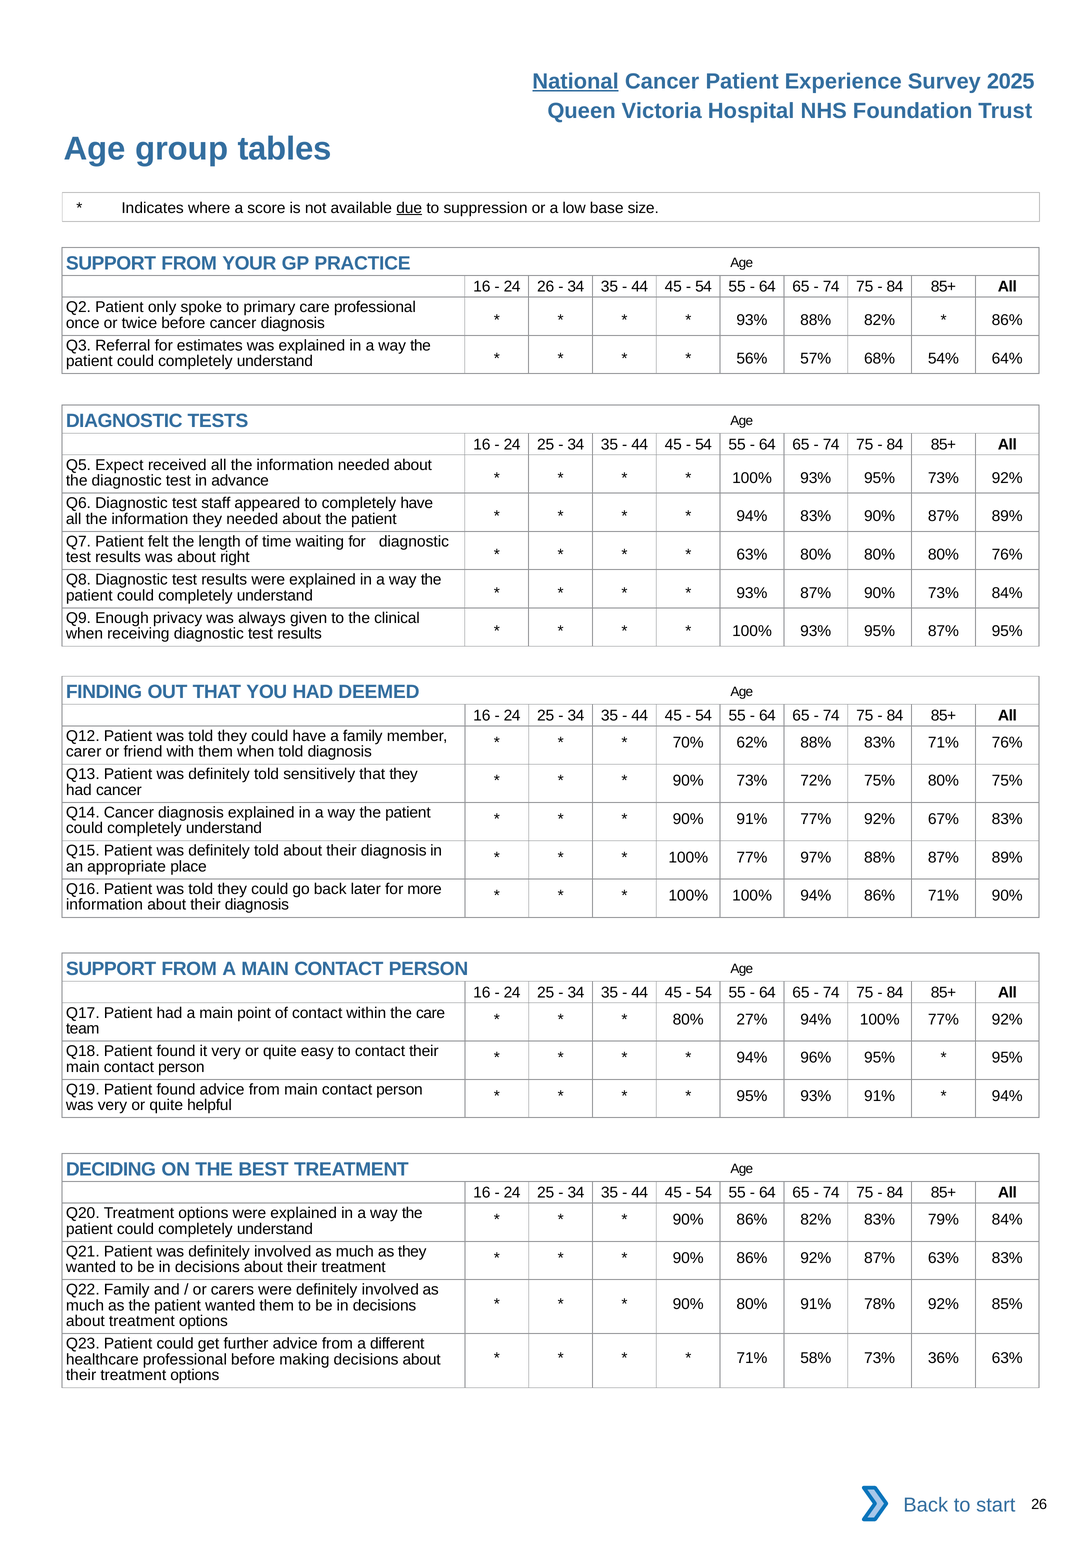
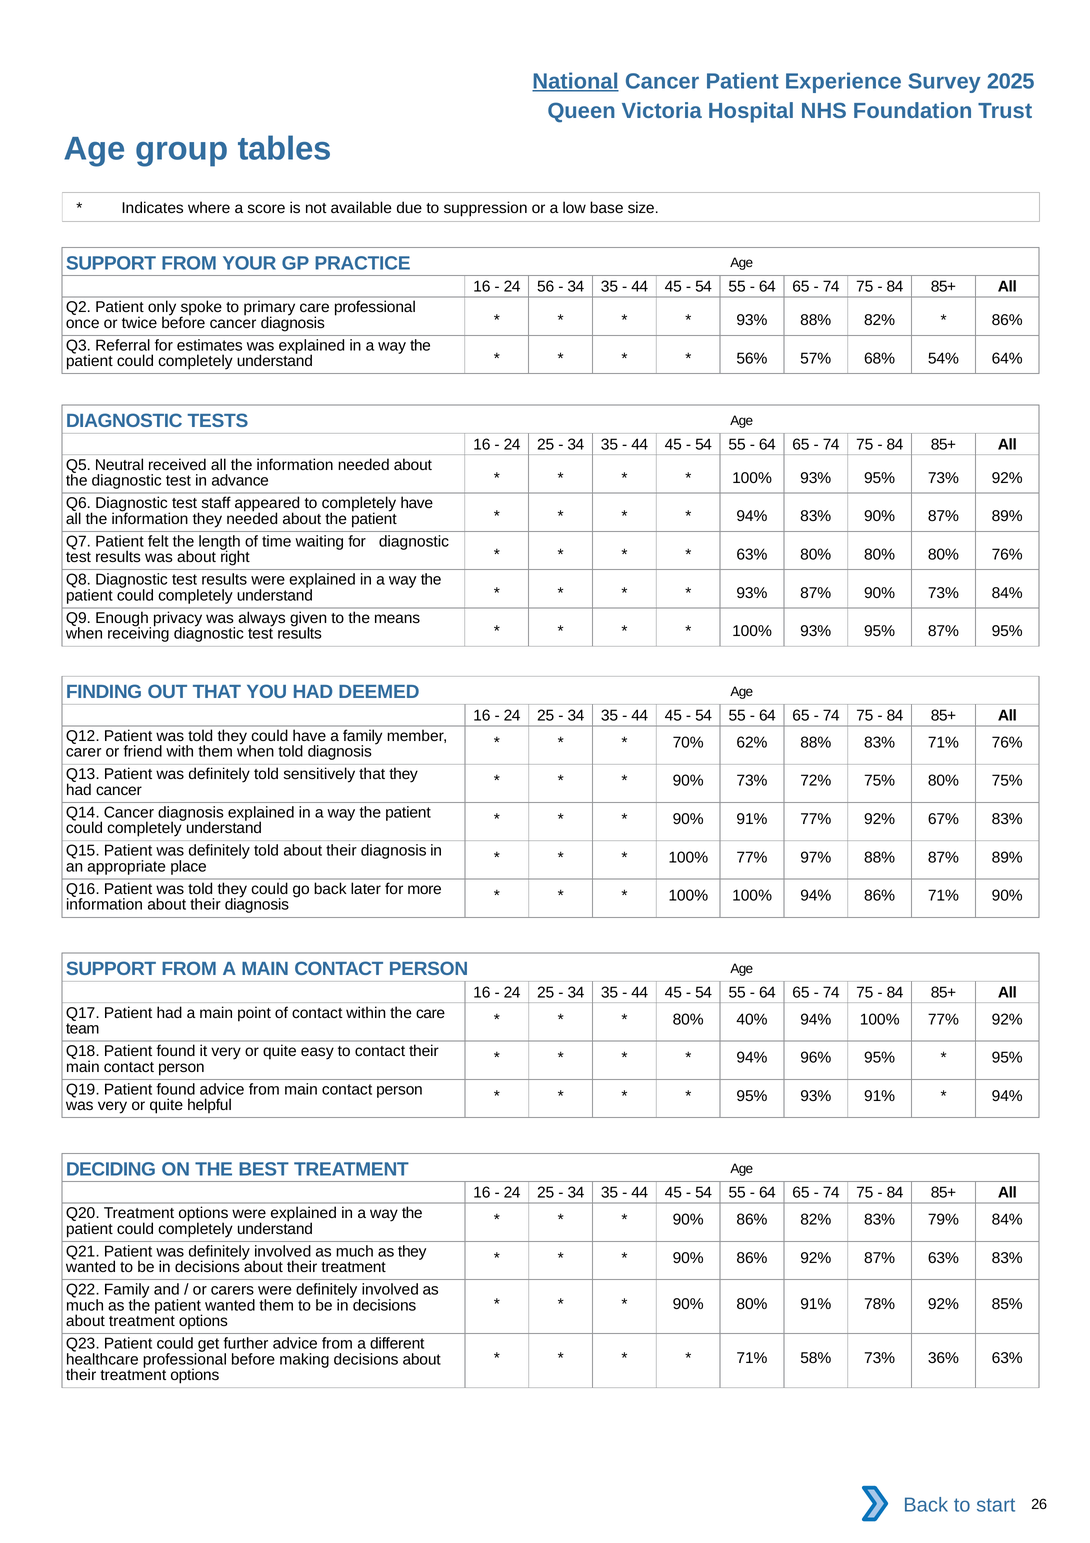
due underline: present -> none
24 26: 26 -> 56
Expect: Expect -> Neutral
clinical: clinical -> means
27%: 27% -> 40%
